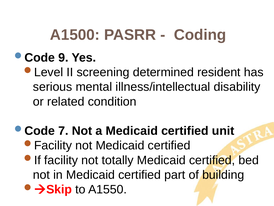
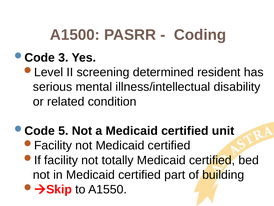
9: 9 -> 3
7: 7 -> 5
